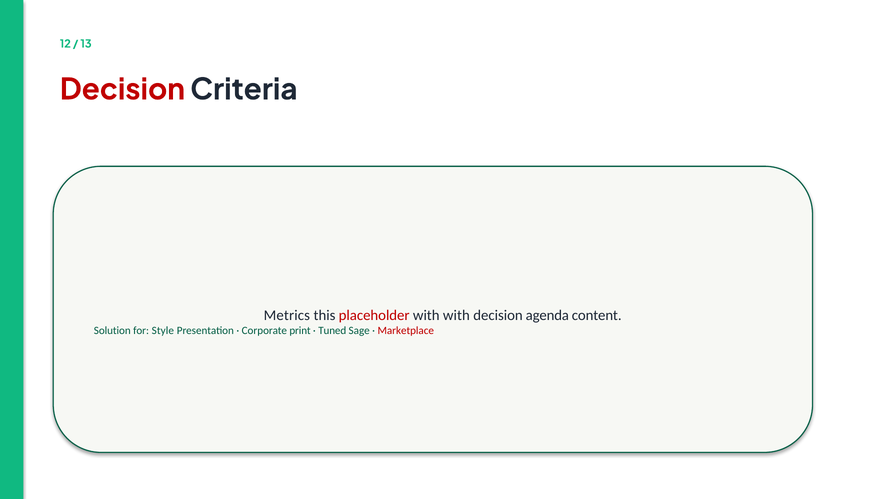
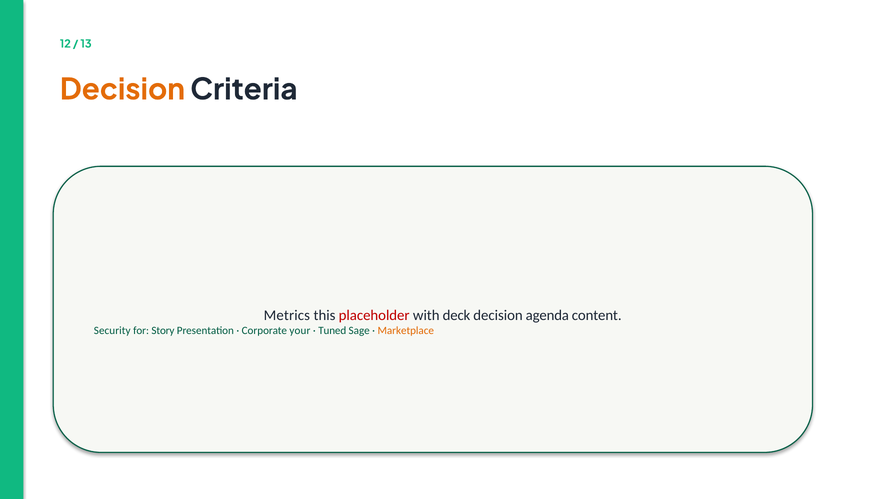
Decision at (122, 90) colour: red -> orange
with with: with -> deck
Solution: Solution -> Security
Style: Style -> Story
print: print -> your
Marketplace colour: red -> orange
